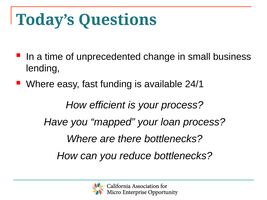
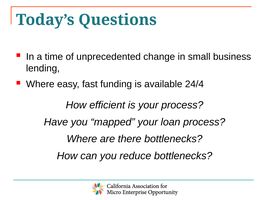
24/1: 24/1 -> 24/4
